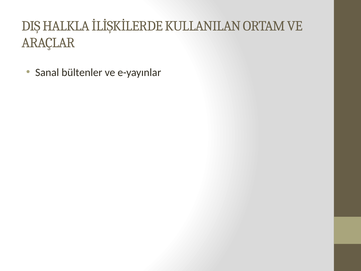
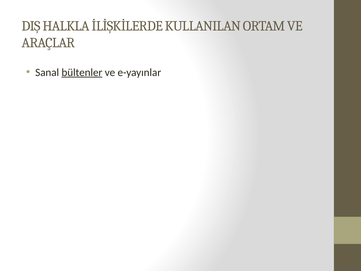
bültenler underline: none -> present
